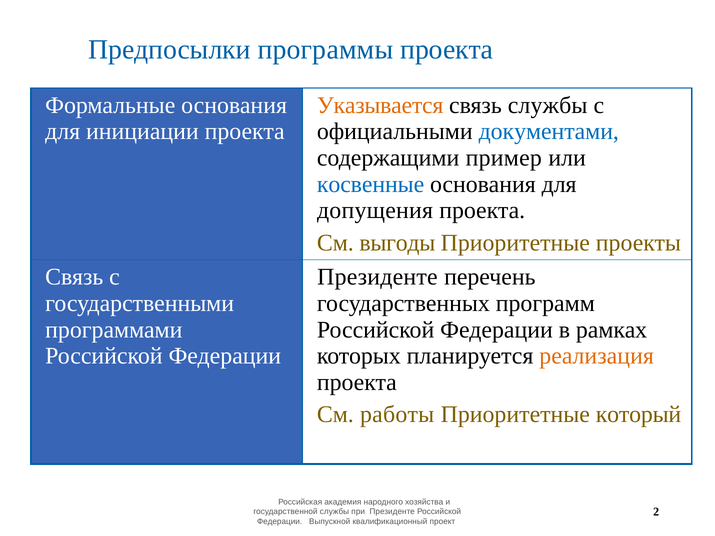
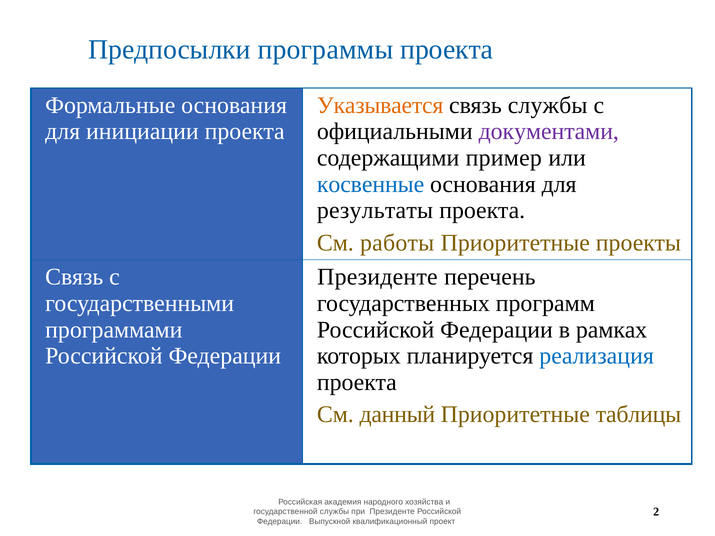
документами colour: blue -> purple
допущения: допущения -> результаты
выгоды: выгоды -> работы
реализация colour: orange -> blue
работы: работы -> данный
который: который -> таблицы
